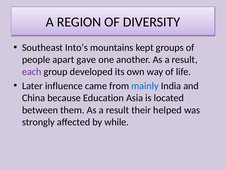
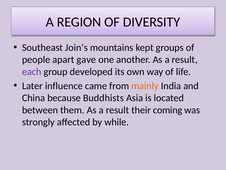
Into’s: Into’s -> Join’s
mainly colour: blue -> orange
Education: Education -> Buddhists
helped: helped -> coming
